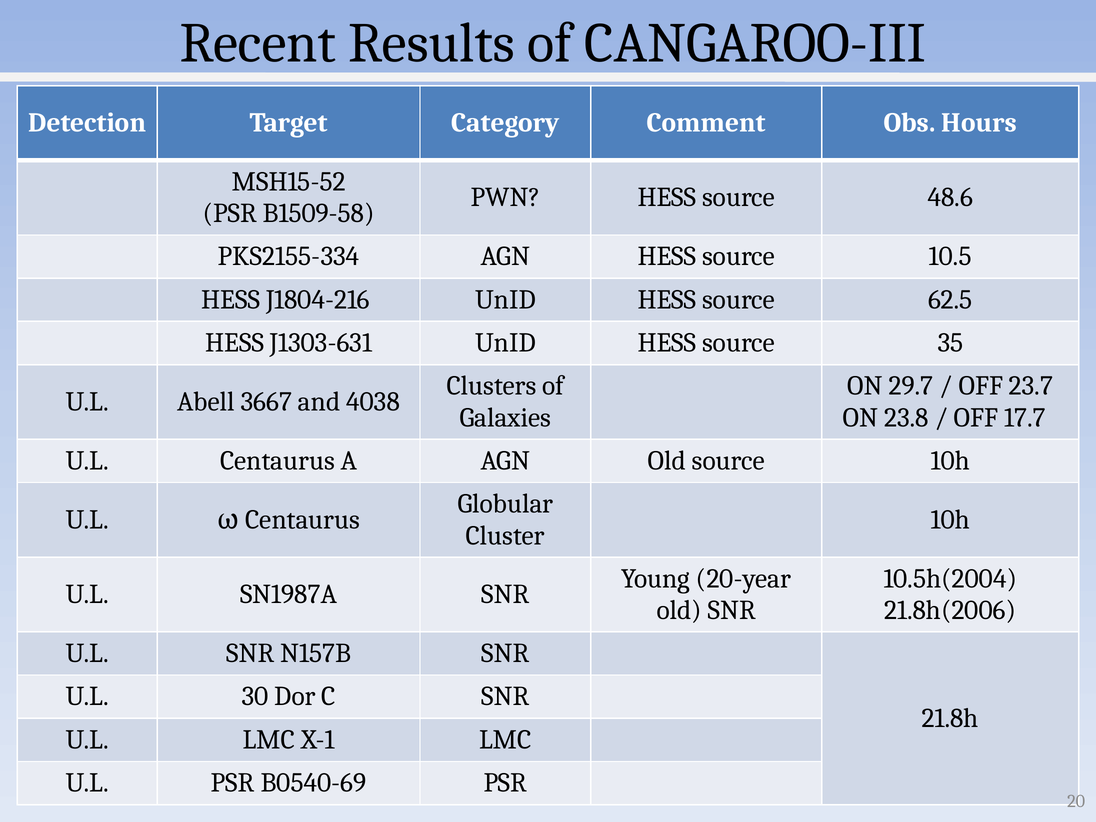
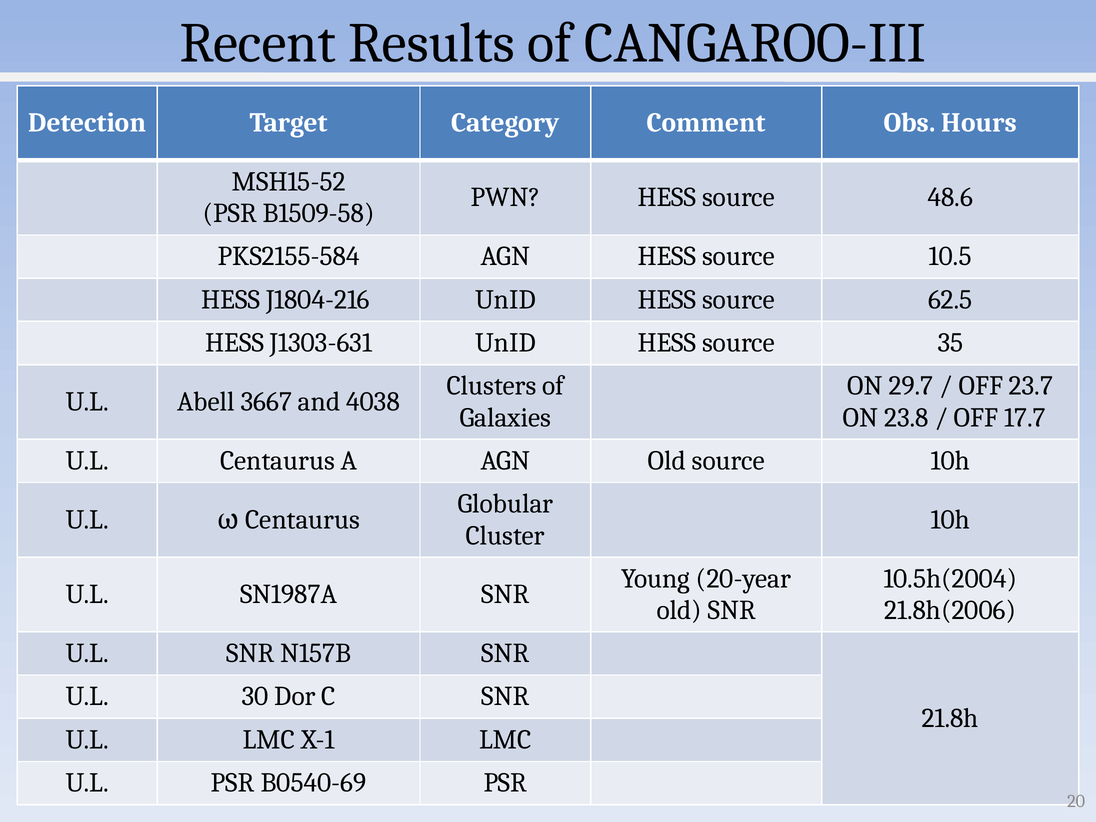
PKS2155-334: PKS2155-334 -> PKS2155-584
